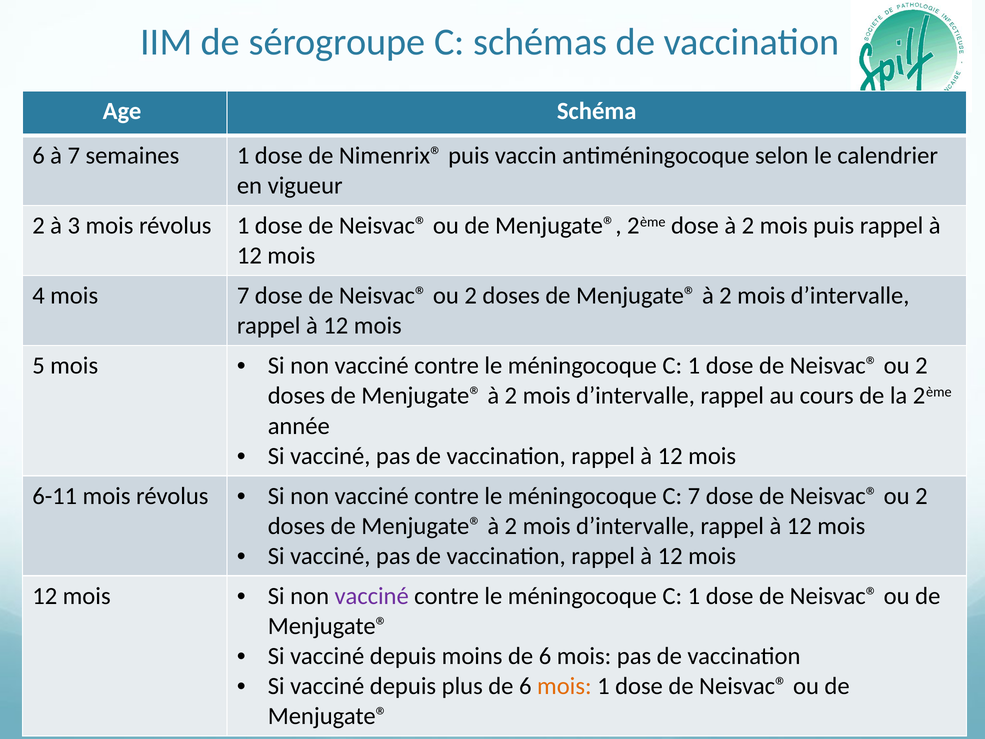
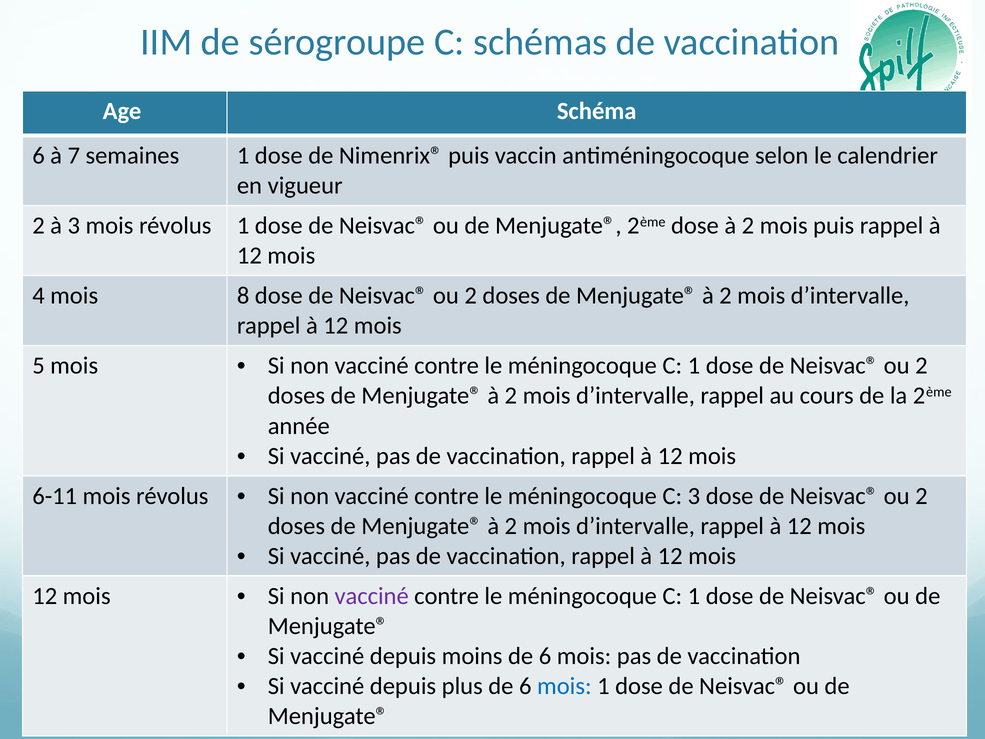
mois 7: 7 -> 8
C 7: 7 -> 3
mois at (564, 686) colour: orange -> blue
